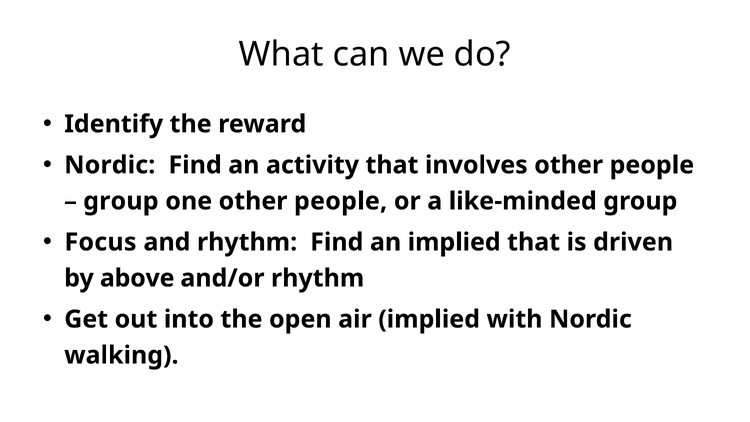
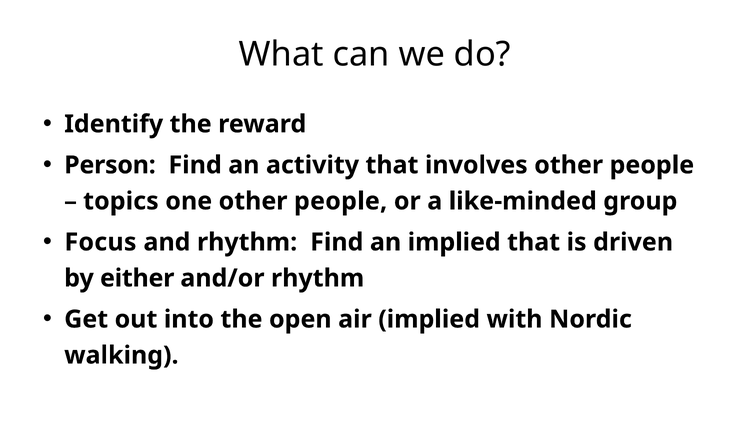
Nordic at (110, 165): Nordic -> Person
group at (121, 201): group -> topics
above: above -> either
